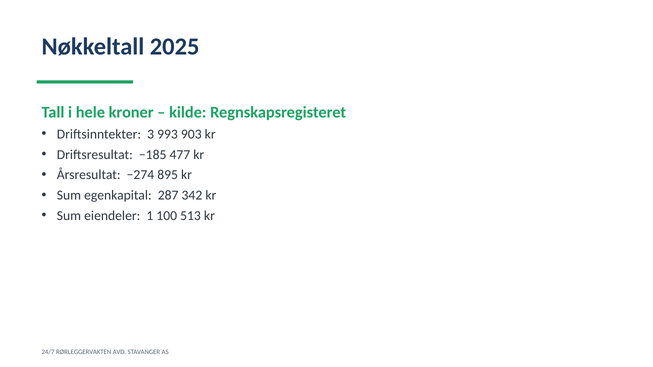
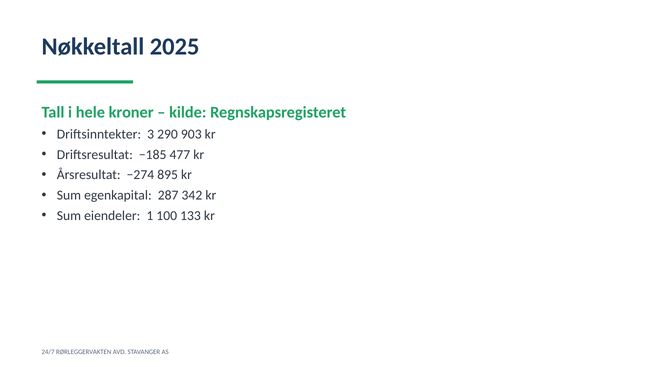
993: 993 -> 290
513: 513 -> 133
